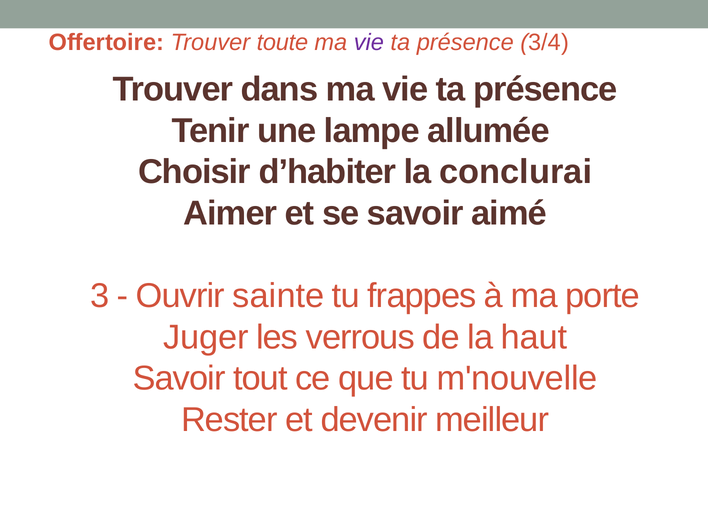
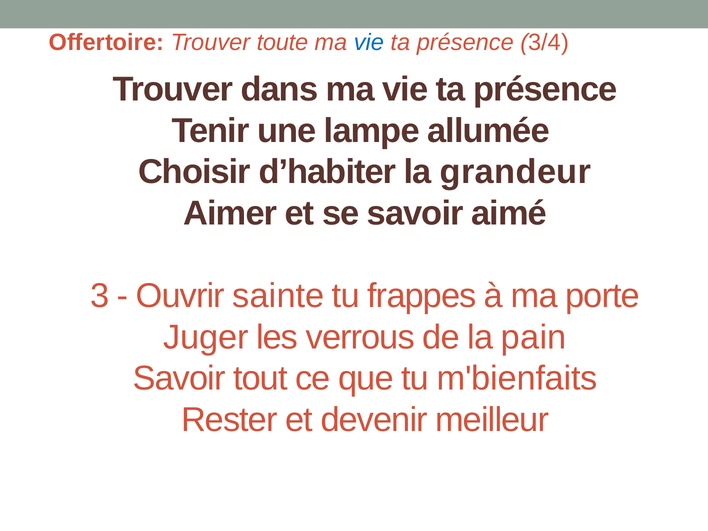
vie at (369, 43) colour: purple -> blue
conclurai: conclurai -> grandeur
haut: haut -> pain
m'nouvelle: m'nouvelle -> m'bienfaits
